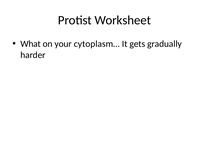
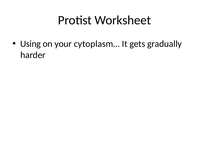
What: What -> Using
